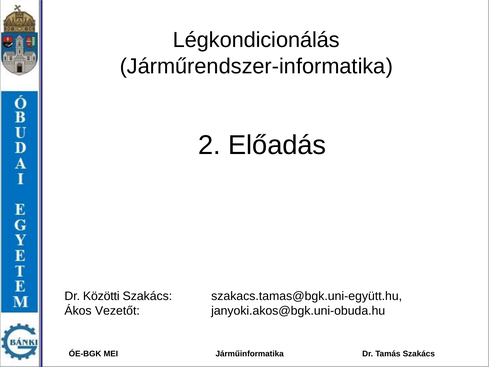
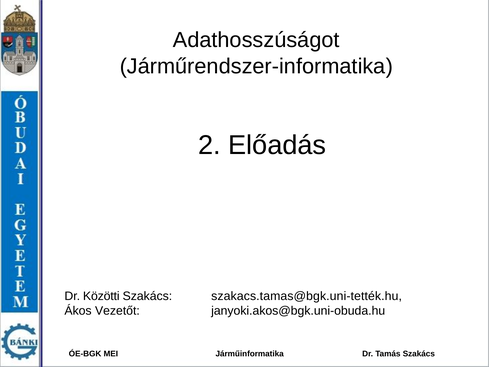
Légkondicionálás: Légkondicionálás -> Adathosszúságot
szakacs.tamas@bgk.uni-együtt.hu: szakacs.tamas@bgk.uni-együtt.hu -> szakacs.tamas@bgk.uni-tették.hu
